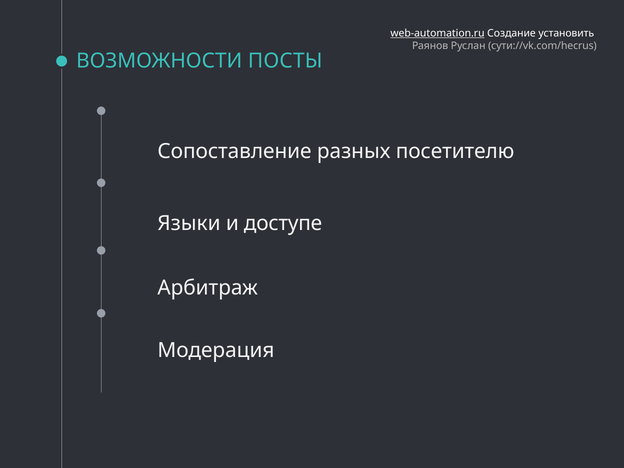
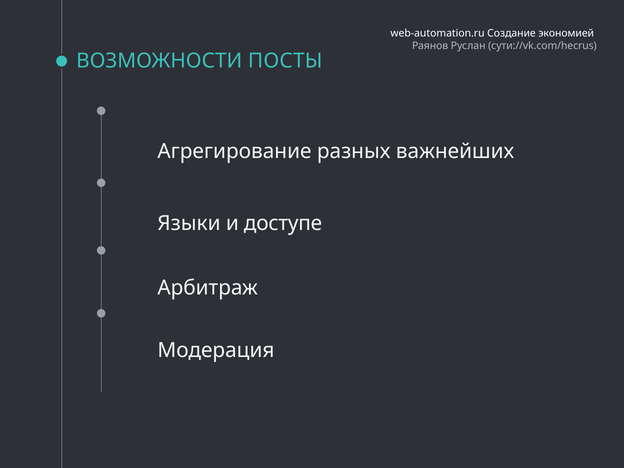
web-automation.ru underline: present -> none
установить: установить -> экономией
Сопоставление: Сопоставление -> Агрегирование
посетителю: посетителю -> важнейших
